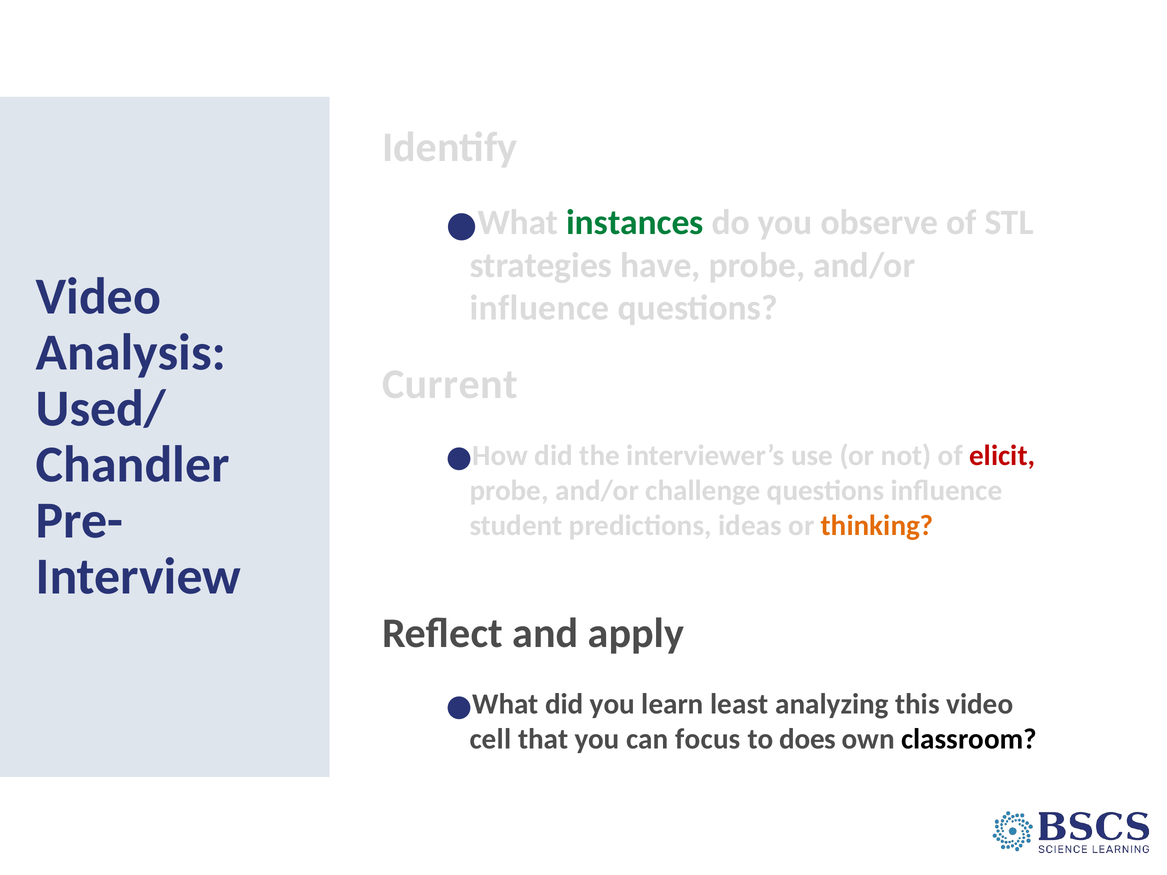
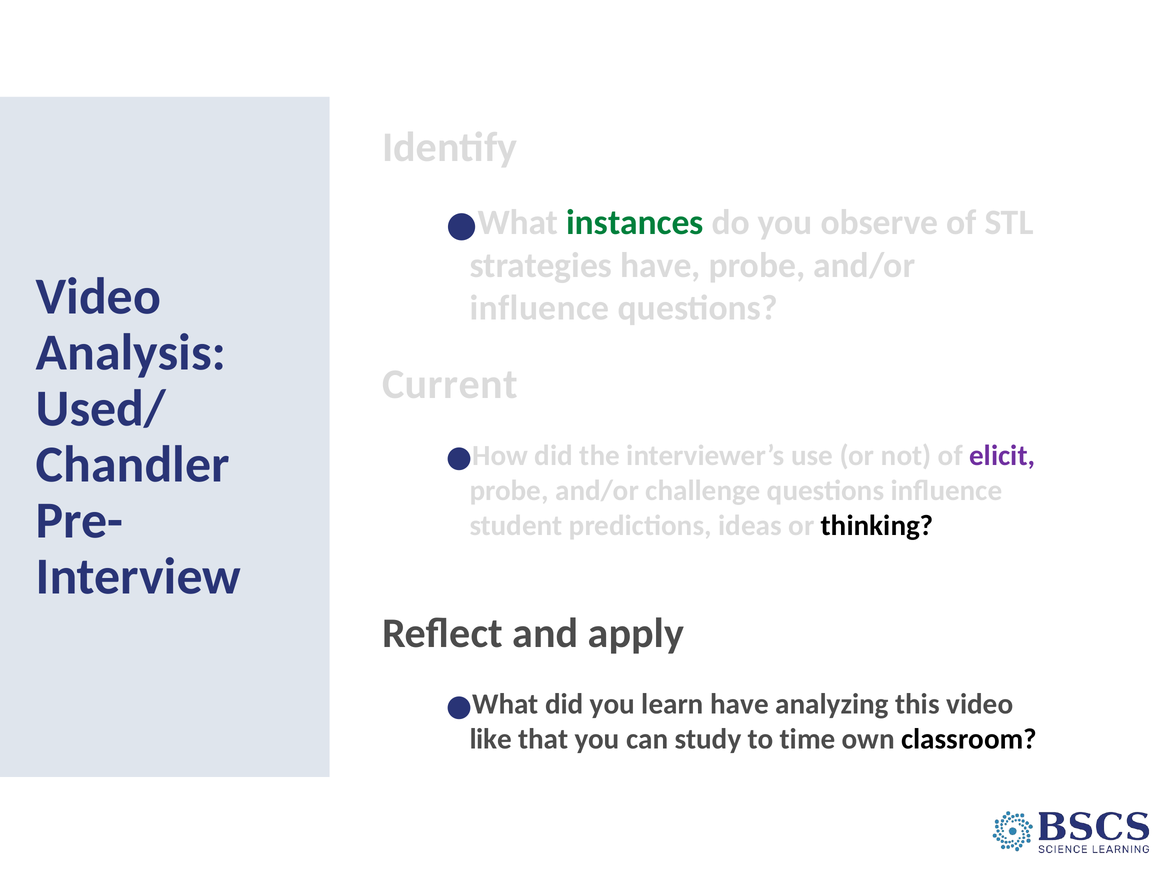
elicit colour: red -> purple
thinking colour: orange -> black
learn least: least -> have
cell: cell -> like
focus: focus -> study
does: does -> time
